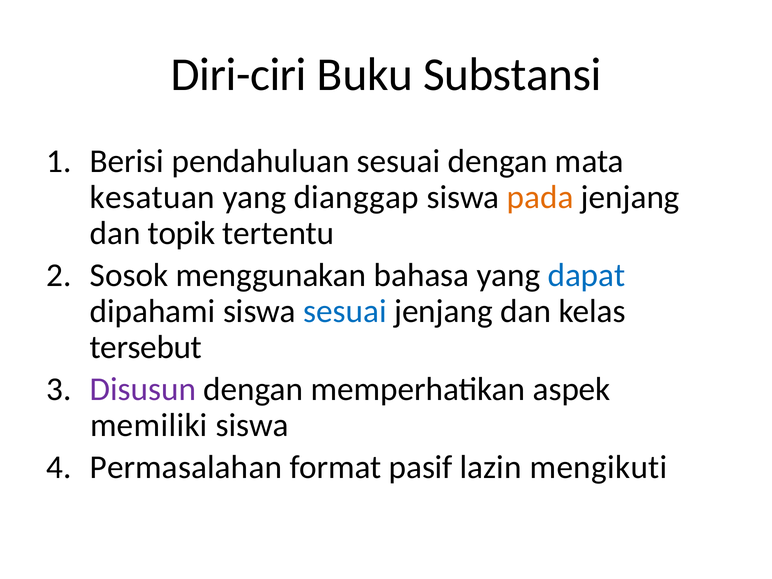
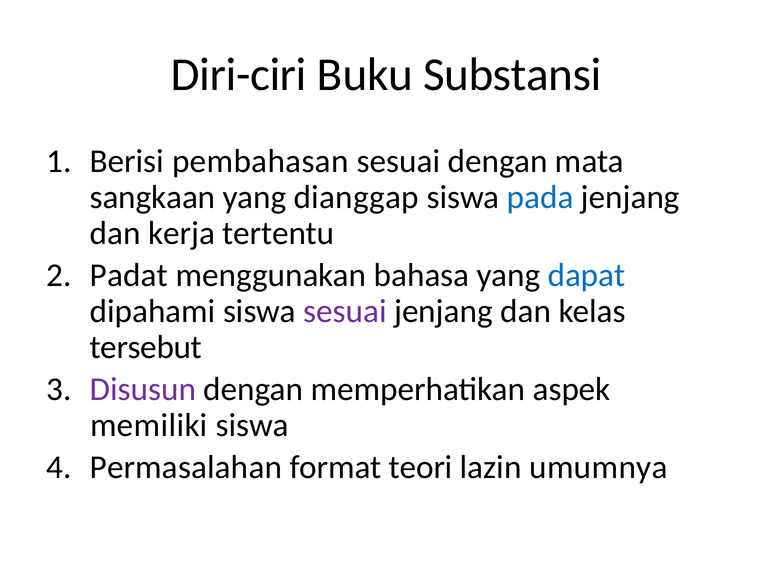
pendahuluan: pendahuluan -> pembahasan
kesatuan: kesatuan -> sangkaan
pada colour: orange -> blue
topik: topik -> kerja
Sosok: Sosok -> Padat
sesuai at (345, 311) colour: blue -> purple
pasif: pasif -> teori
mengikuti: mengikuti -> umumnya
